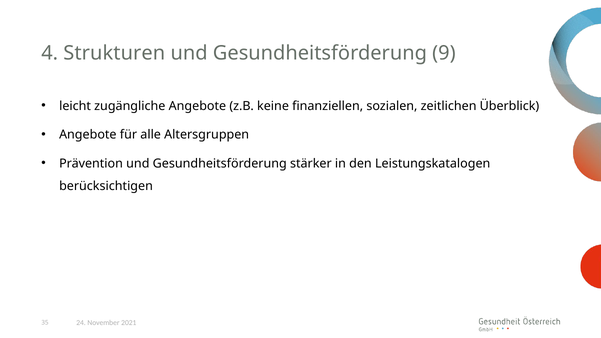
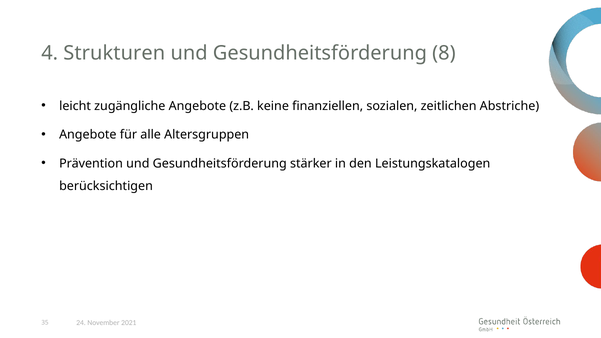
9: 9 -> 8
Überblick: Überblick -> Abstriche
